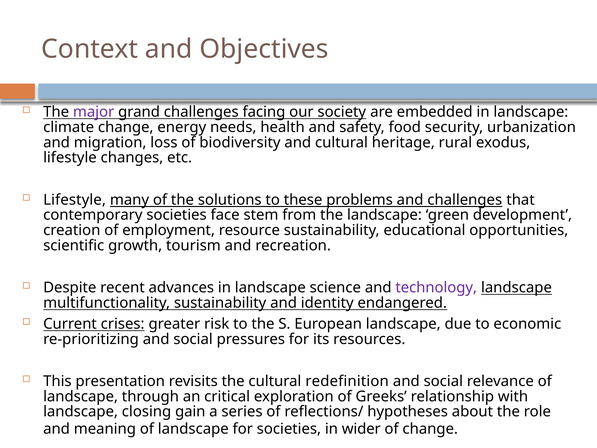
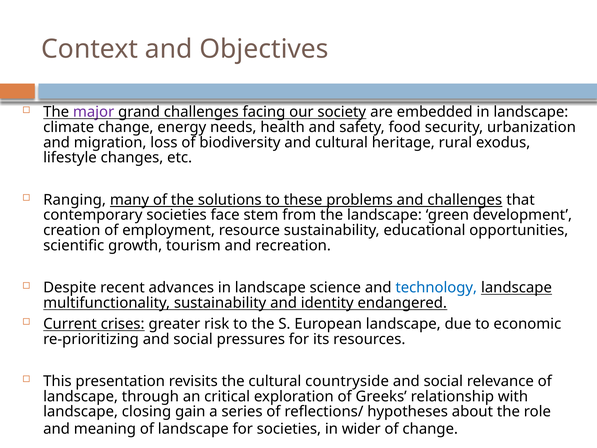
Lifestyle at (75, 200): Lifestyle -> Ranging
technology colour: purple -> blue
redefinition: redefinition -> countryside
